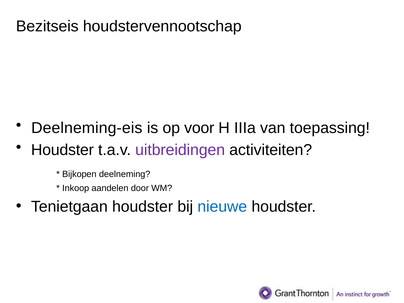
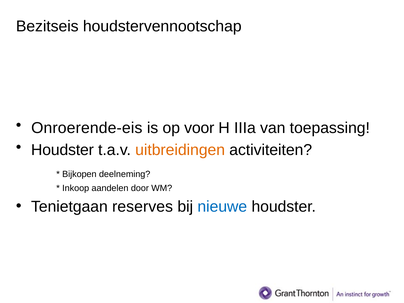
Deelneming-eis: Deelneming-eis -> Onroerende-eis
uitbreidingen colour: purple -> orange
Tenietgaan houdster: houdster -> reserves
